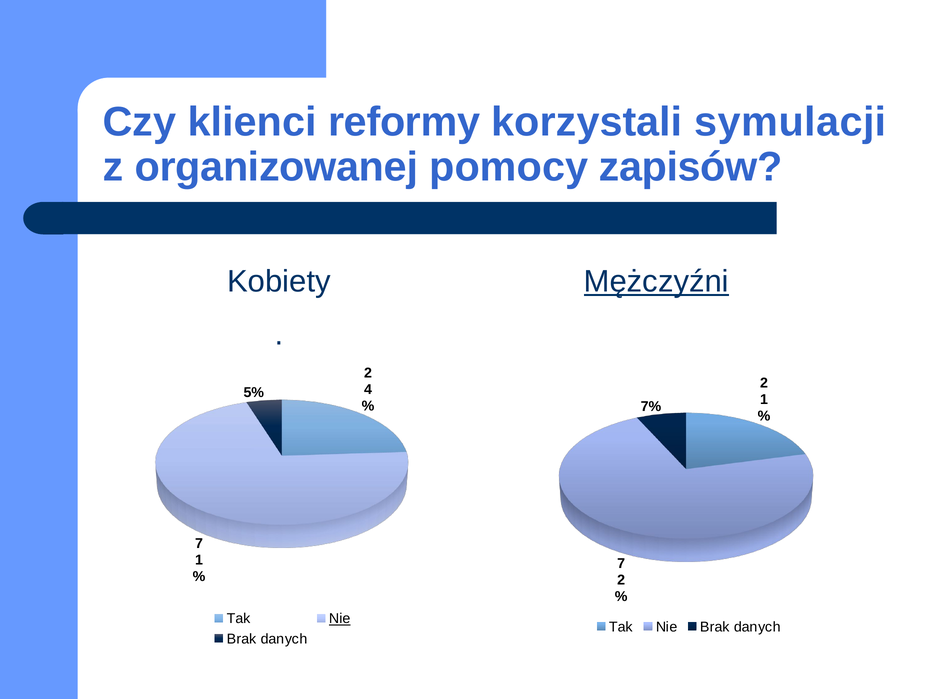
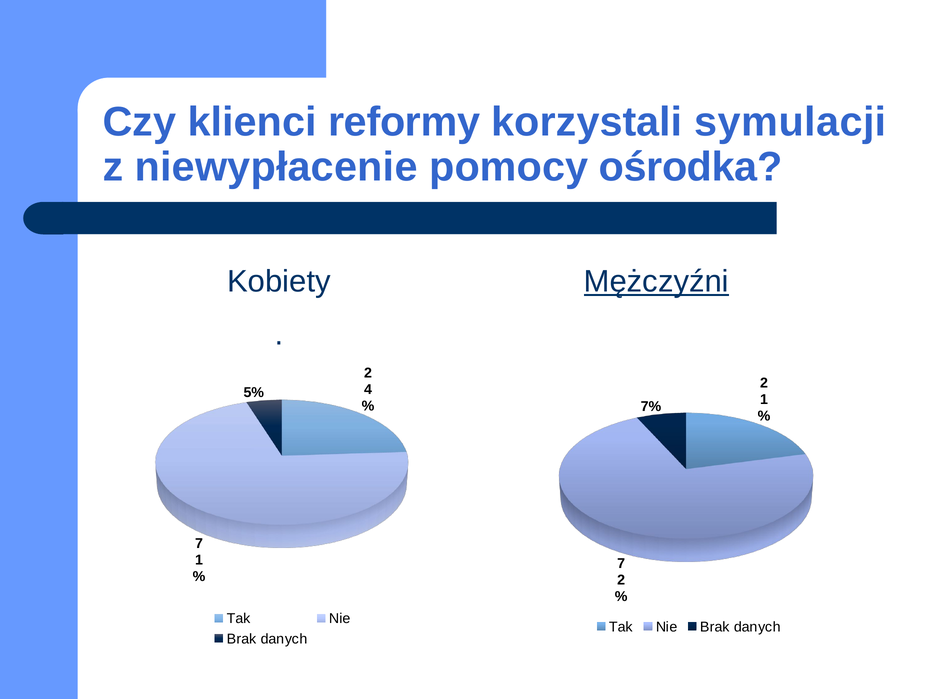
organizowanej: organizowanej -> niewypłacenie
zapisów: zapisów -> ośrodka
Nie at (340, 619) underline: present -> none
